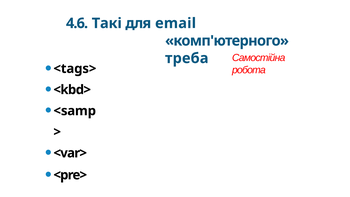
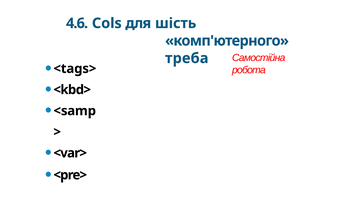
Такі: Такі -> Cols
email: email -> шість
